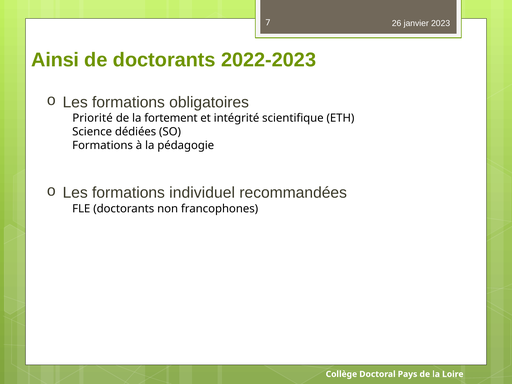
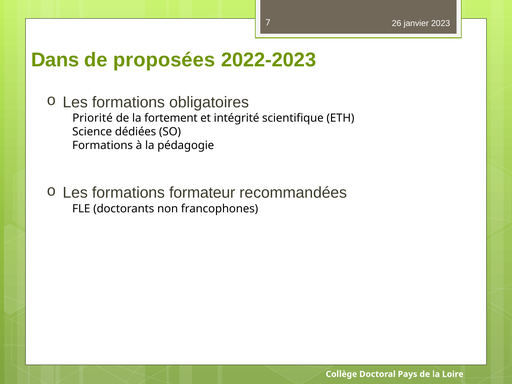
Ainsi: Ainsi -> Dans
de doctorants: doctorants -> proposées
individuel: individuel -> formateur
